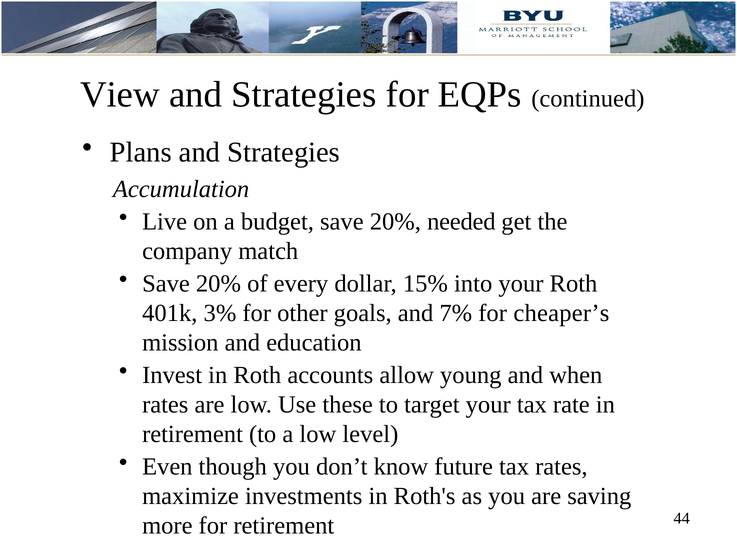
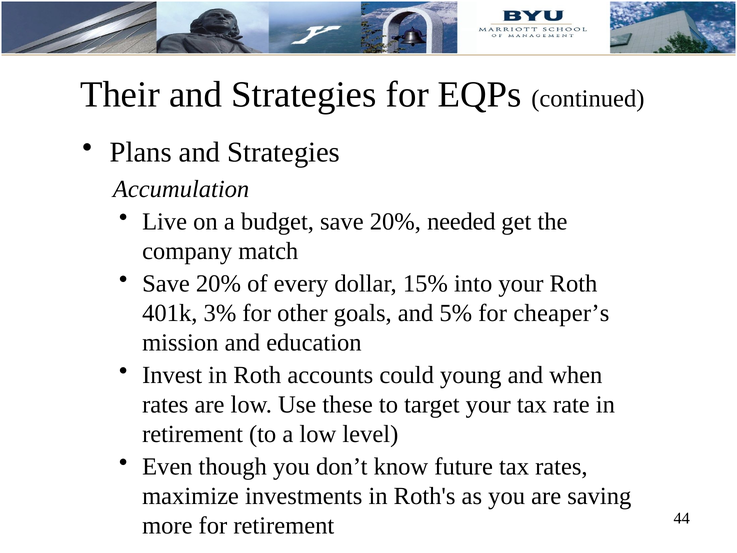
View: View -> Their
7%: 7% -> 5%
allow: allow -> could
